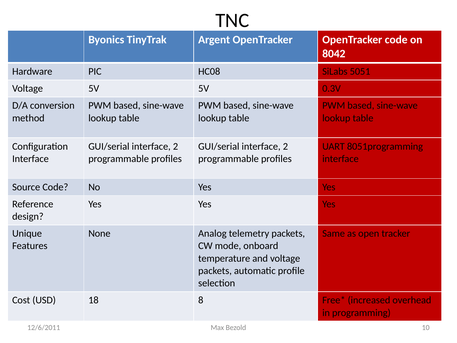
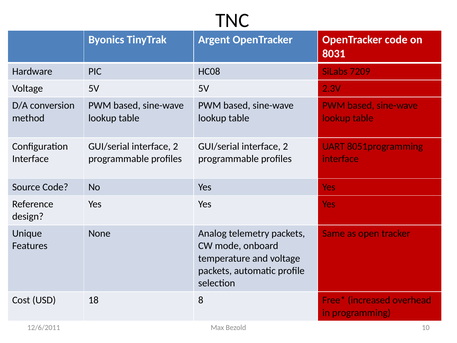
8042: 8042 -> 8031
5051: 5051 -> 7209
0.3V: 0.3V -> 2.3V
